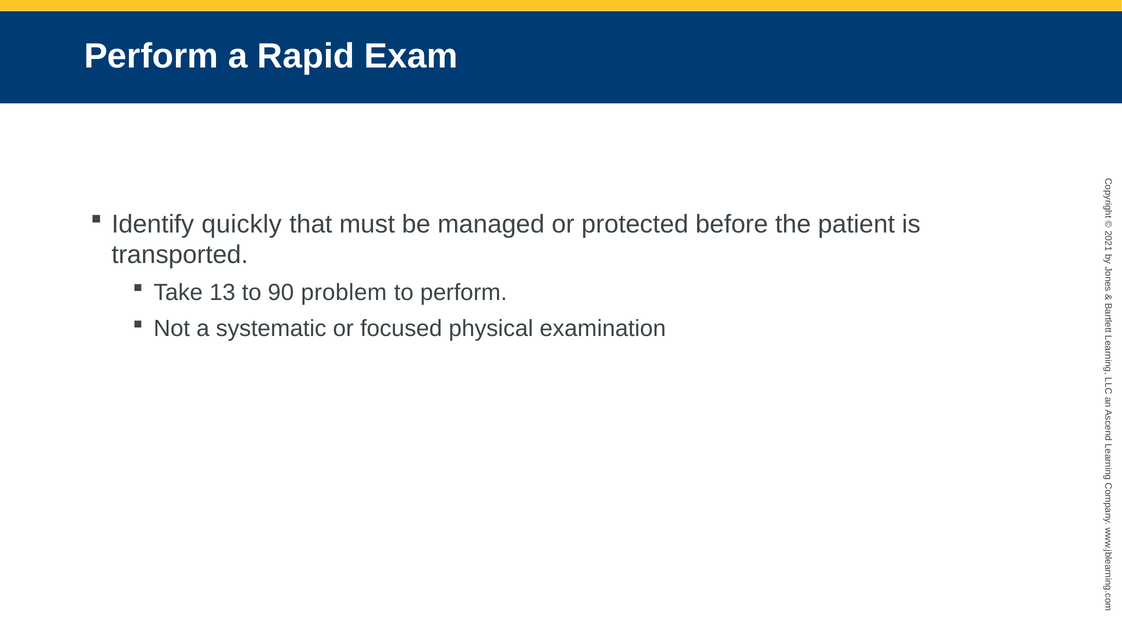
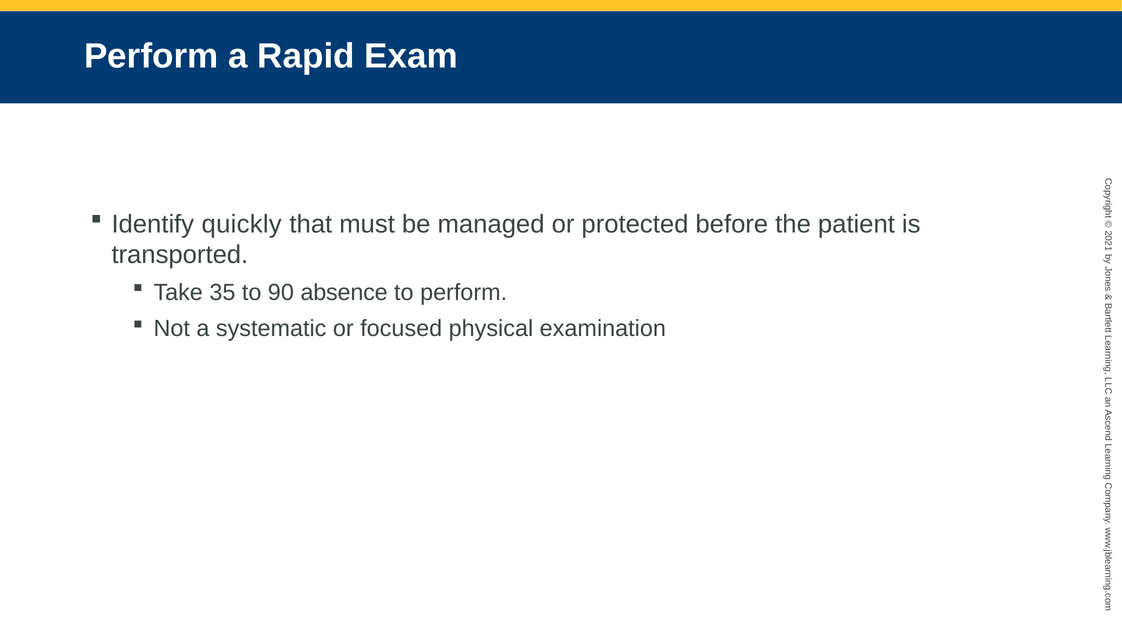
13: 13 -> 35
problem: problem -> absence
